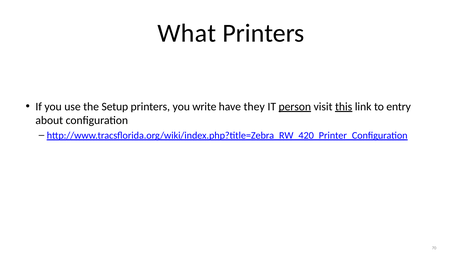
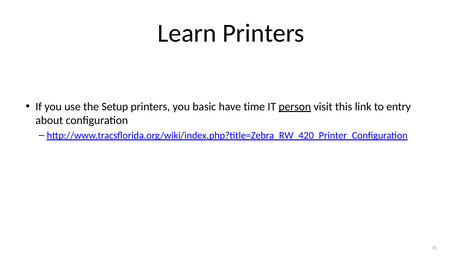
What: What -> Learn
write: write -> basic
they: they -> time
this underline: present -> none
